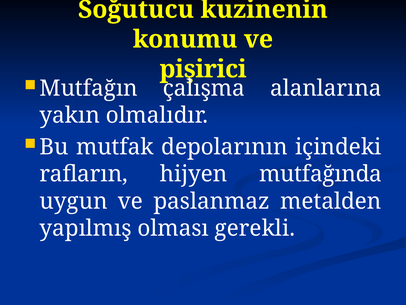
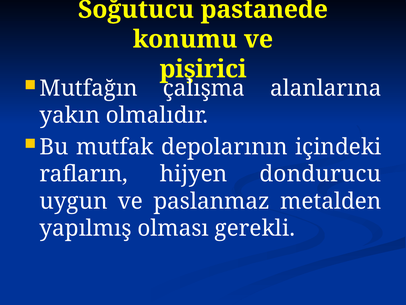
kuzinenin: kuzinenin -> pastanede
mutfağında: mutfağında -> dondurucu
